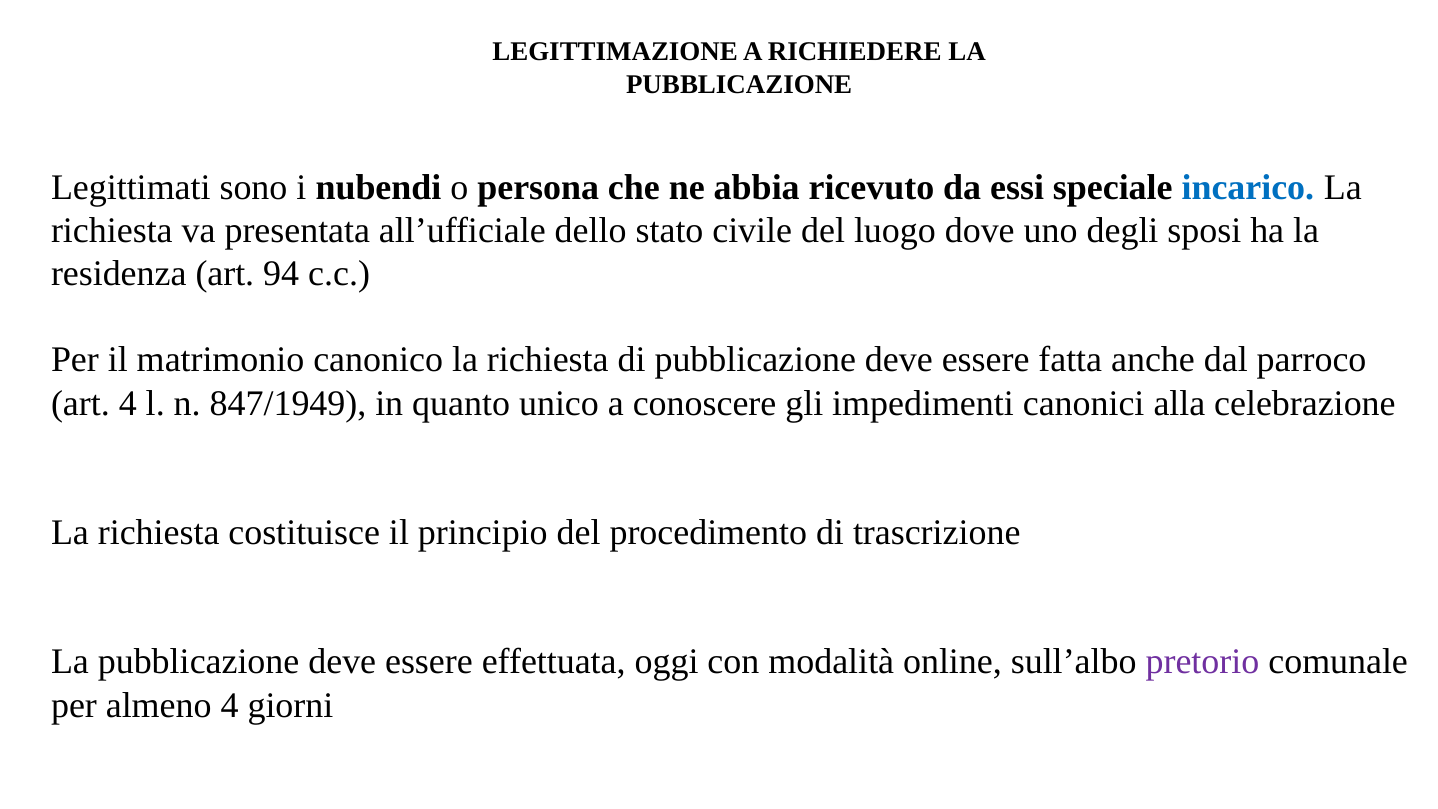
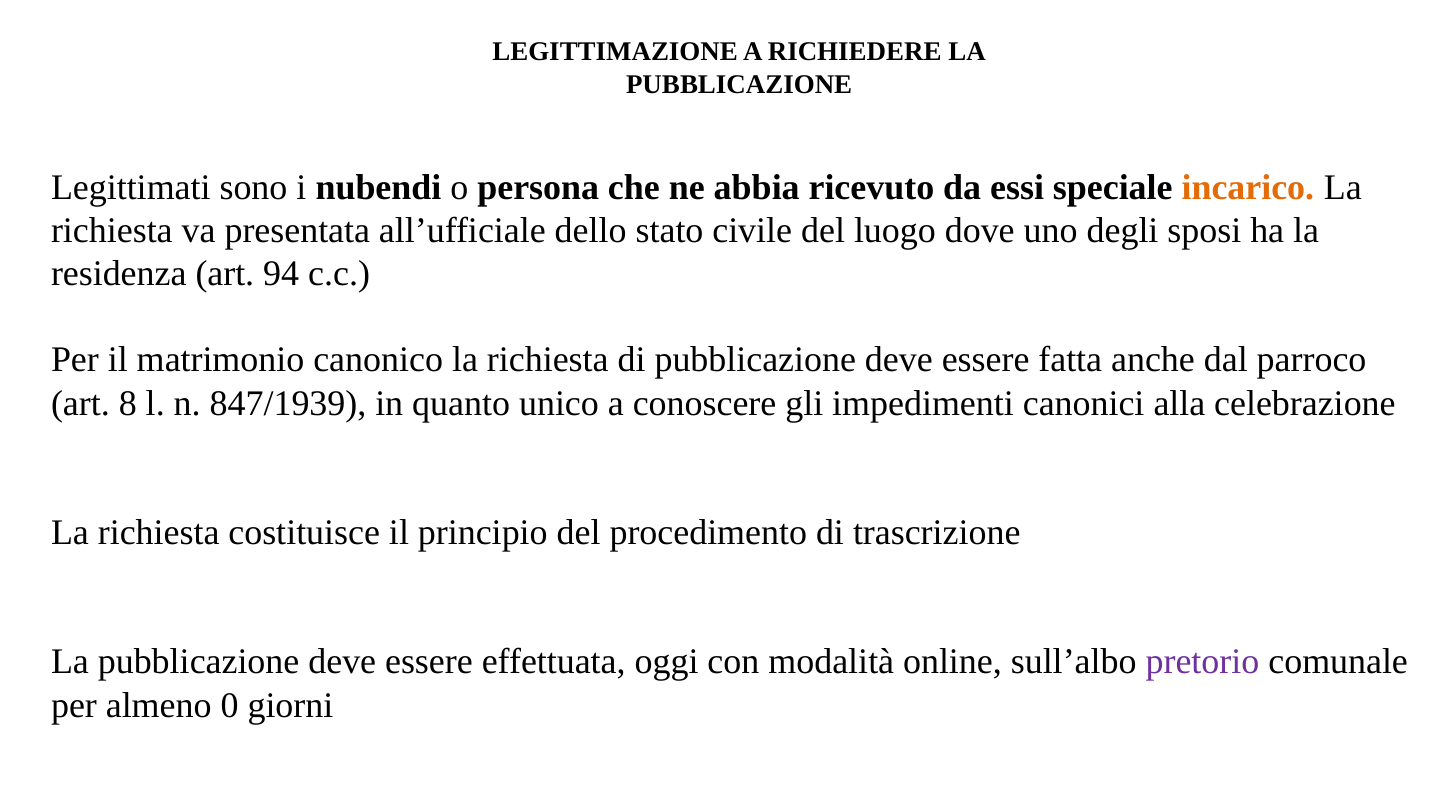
incarico colour: blue -> orange
art 4: 4 -> 8
847/1949: 847/1949 -> 847/1939
almeno 4: 4 -> 0
